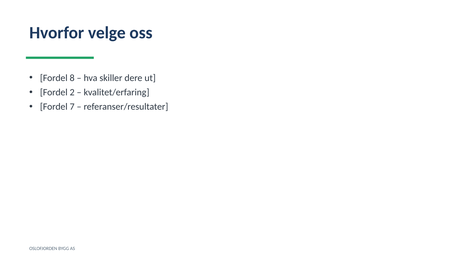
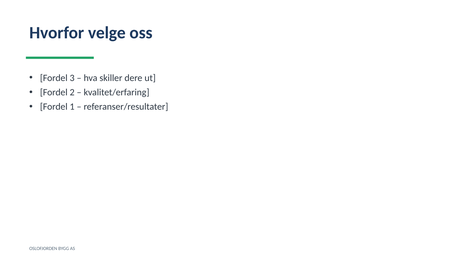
8: 8 -> 3
7: 7 -> 1
